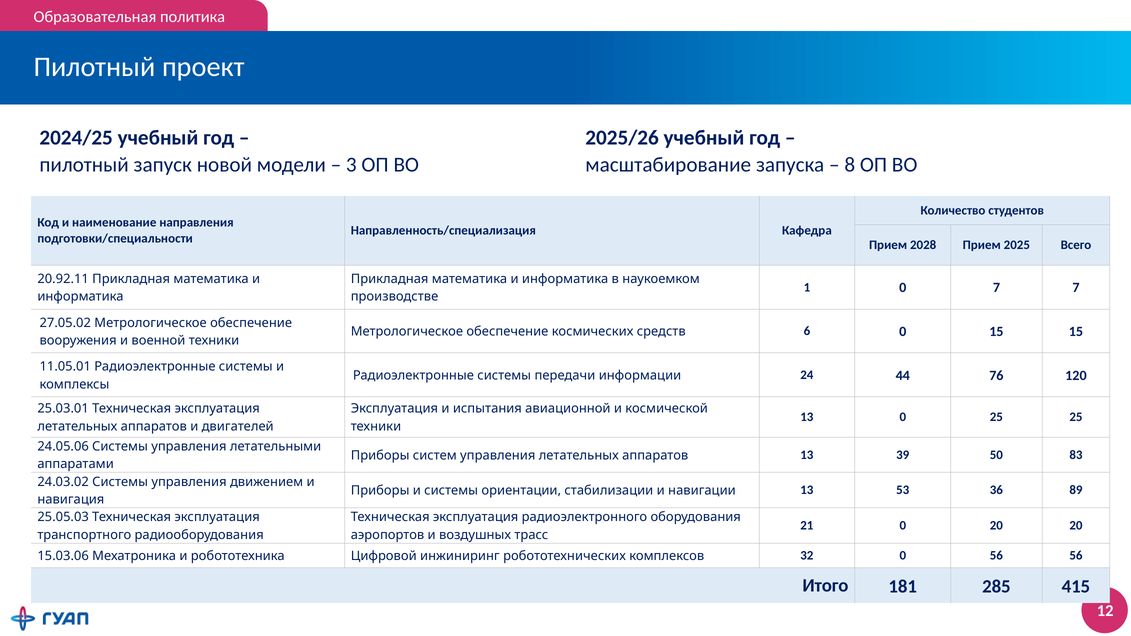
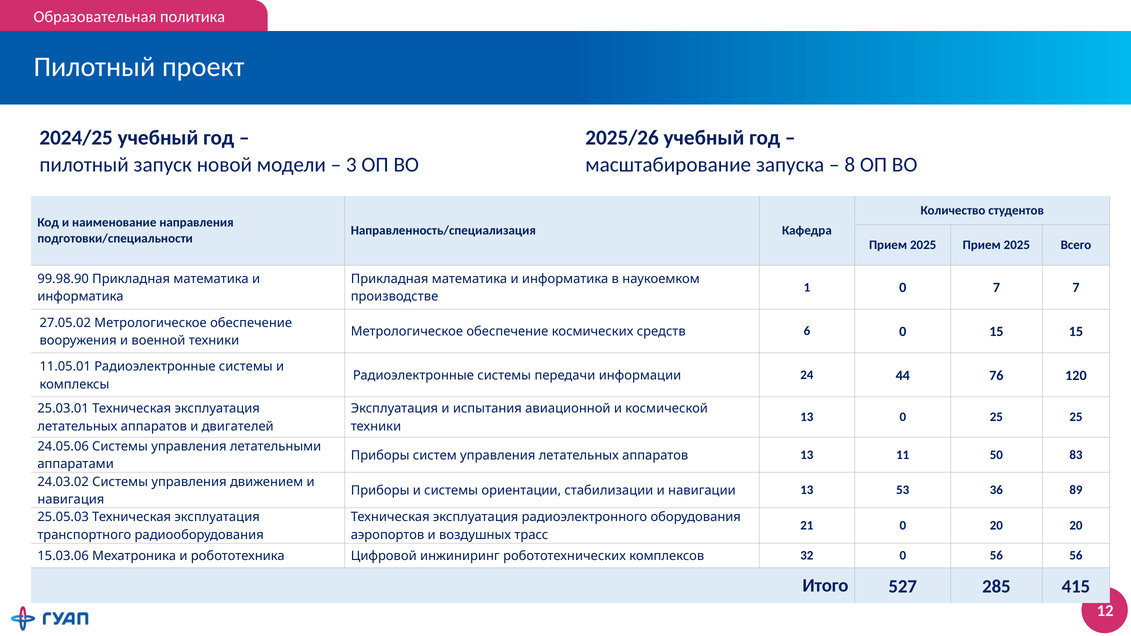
2028 at (923, 245): 2028 -> 2025
20.92.11: 20.92.11 -> 99.98.90
39: 39 -> 11
181: 181 -> 527
